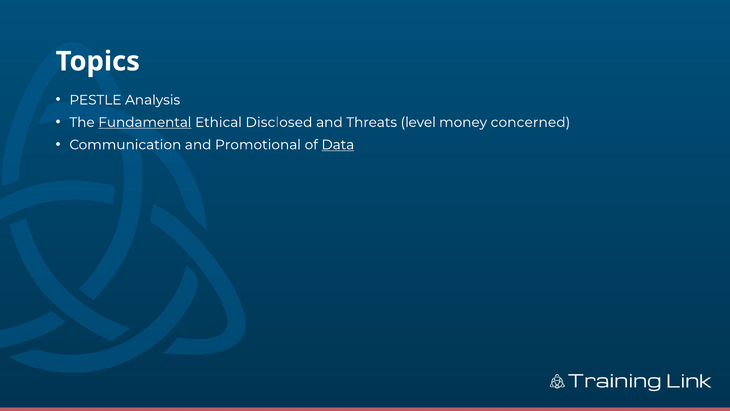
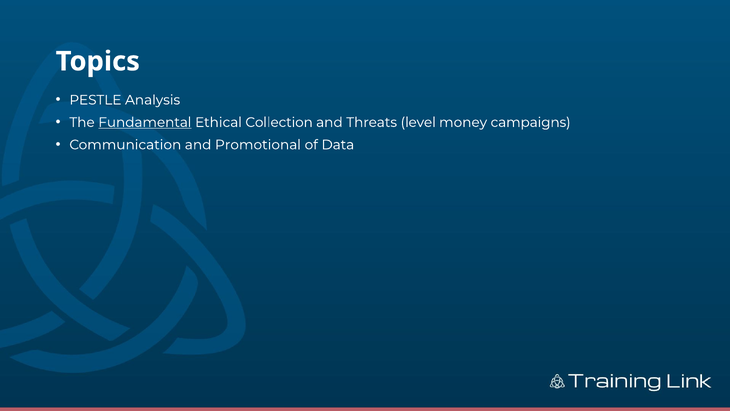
Disclosed: Disclosed -> Collection
concerned: concerned -> campaigns
Data underline: present -> none
